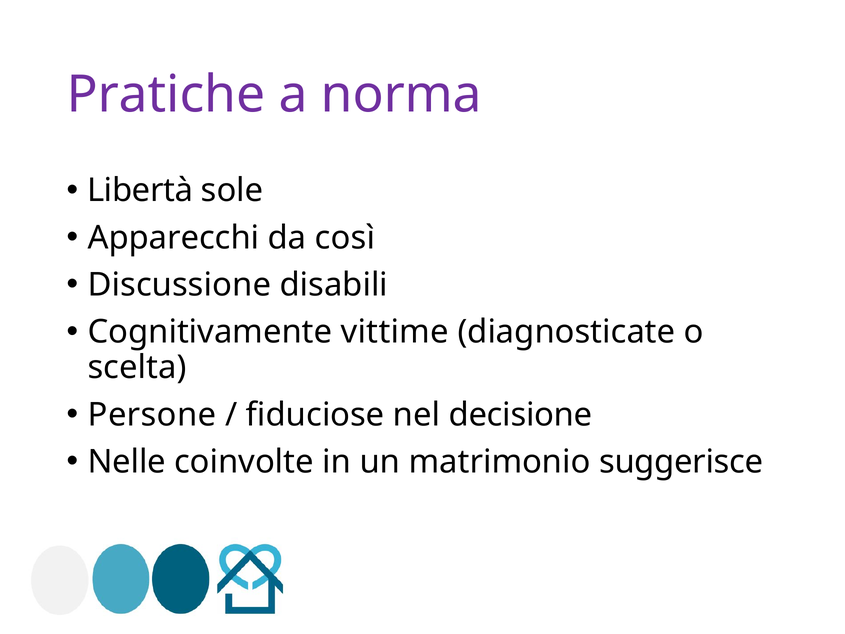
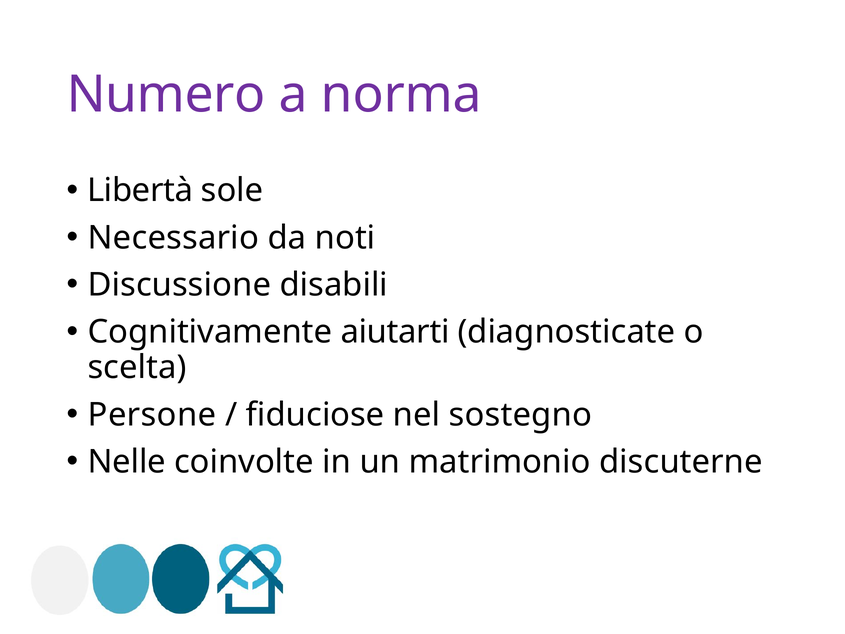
Pratiche: Pratiche -> Numero
Apparecchi: Apparecchi -> Necessario
così: così -> noti
vittime: vittime -> aiutarti
decisione: decisione -> sostegno
suggerisce: suggerisce -> discuterne
